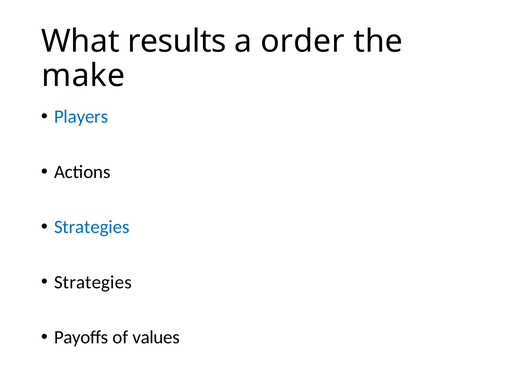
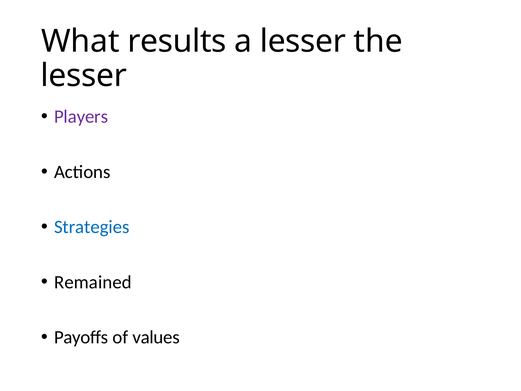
a order: order -> lesser
make at (83, 76): make -> lesser
Players colour: blue -> purple
Strategies at (93, 282): Strategies -> Remained
